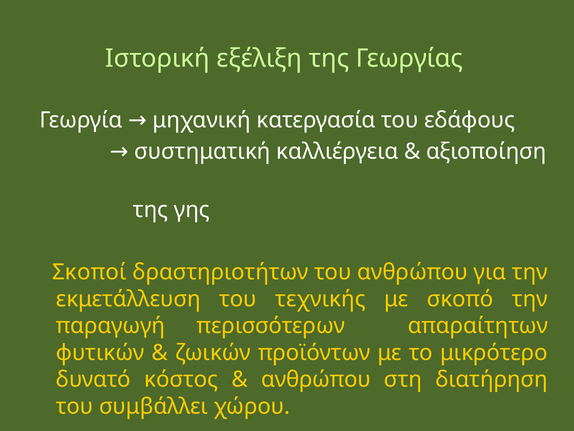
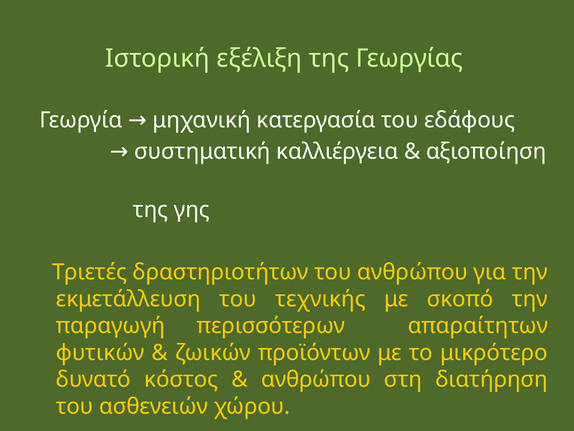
Σκοποί: Σκοποί -> Τριετές
συμβάλλει: συμβάλλει -> ασθενειών
